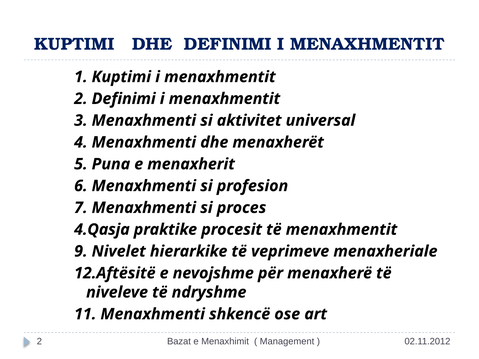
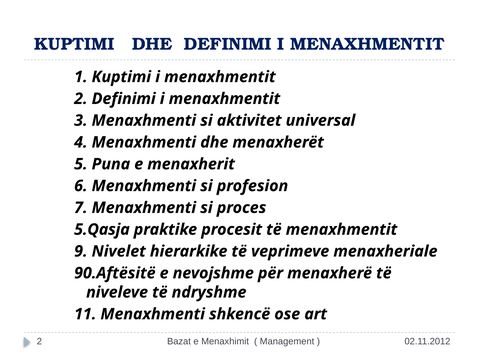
4.Qasja: 4.Qasja -> 5.Qasja
12.Aftësitë: 12.Aftësitë -> 90.Aftësitë
